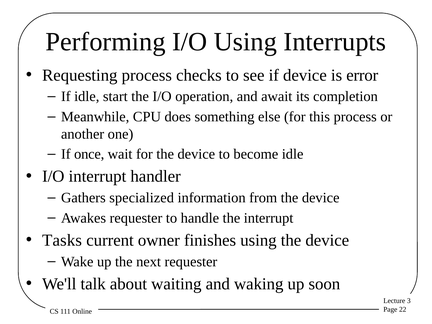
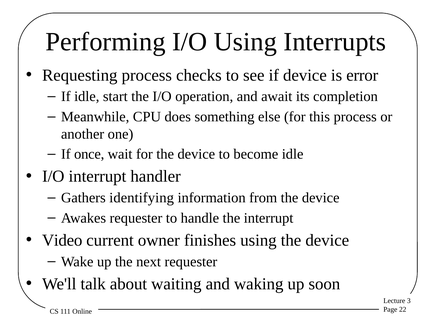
specialized: specialized -> identifying
Tasks: Tasks -> Video
